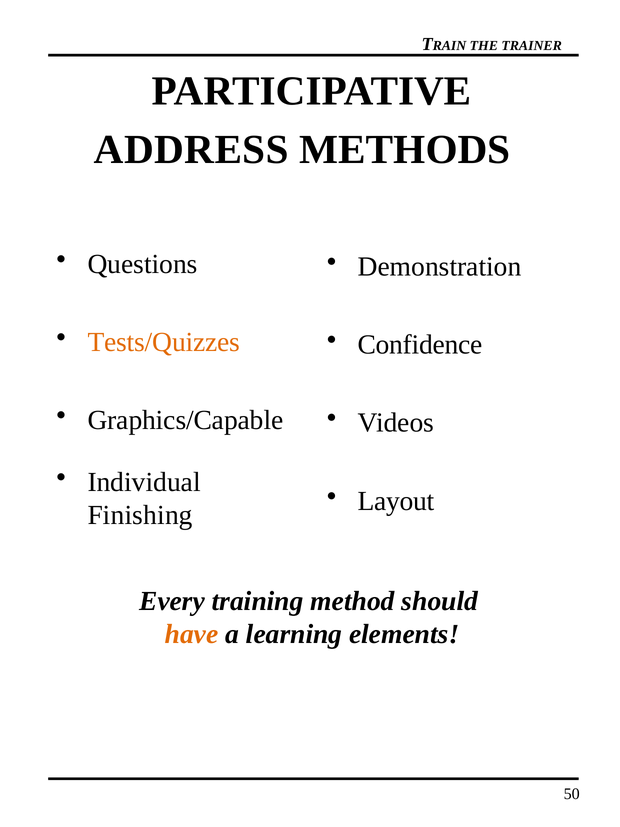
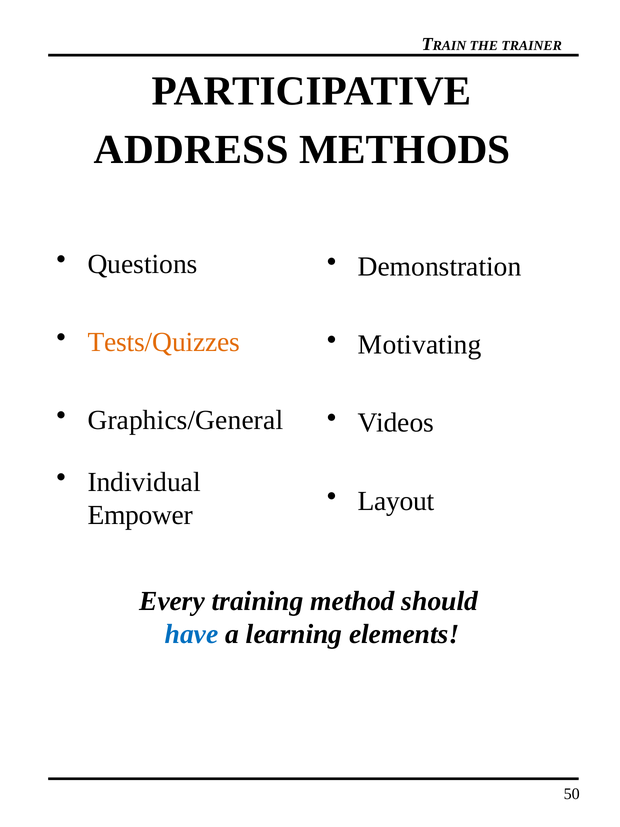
Confidence: Confidence -> Motivating
Graphics/Capable: Graphics/Capable -> Graphics/General
Finishing: Finishing -> Empower
have colour: orange -> blue
